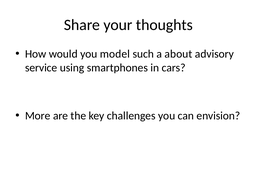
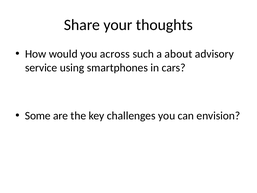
model: model -> across
More: More -> Some
